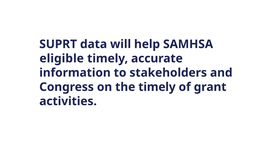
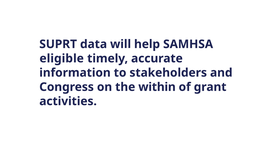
the timely: timely -> within
